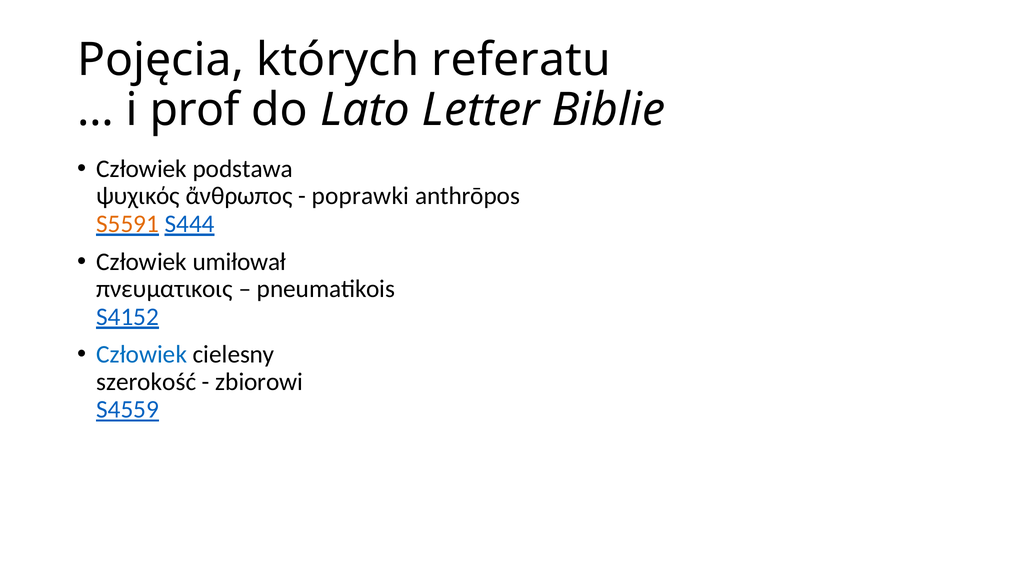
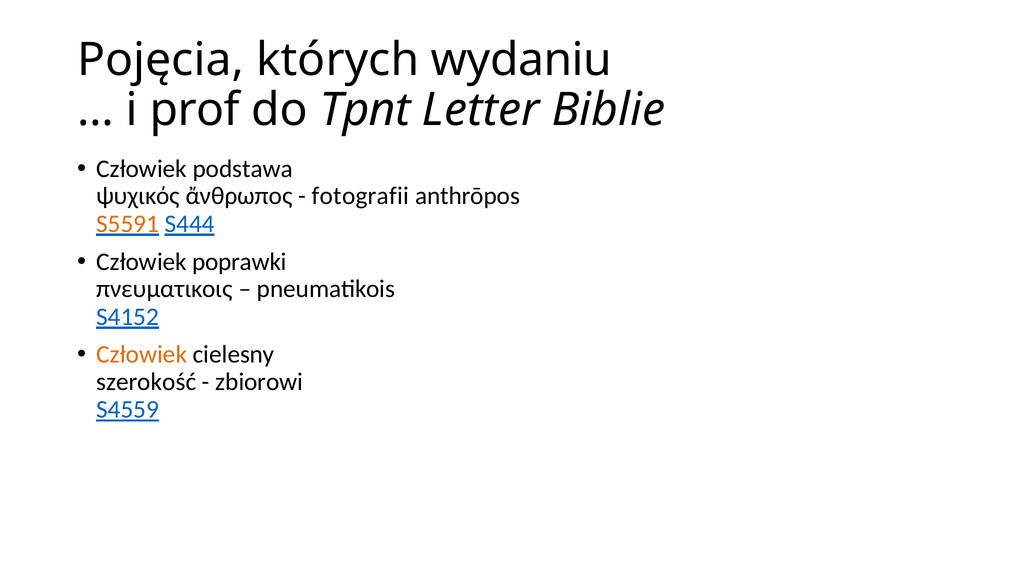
referatu: referatu -> wydaniu
Lato: Lato -> Tpnt
poprawki: poprawki -> fotografii
umiłował: umiłował -> poprawki
Człowiek at (142, 355) colour: blue -> orange
